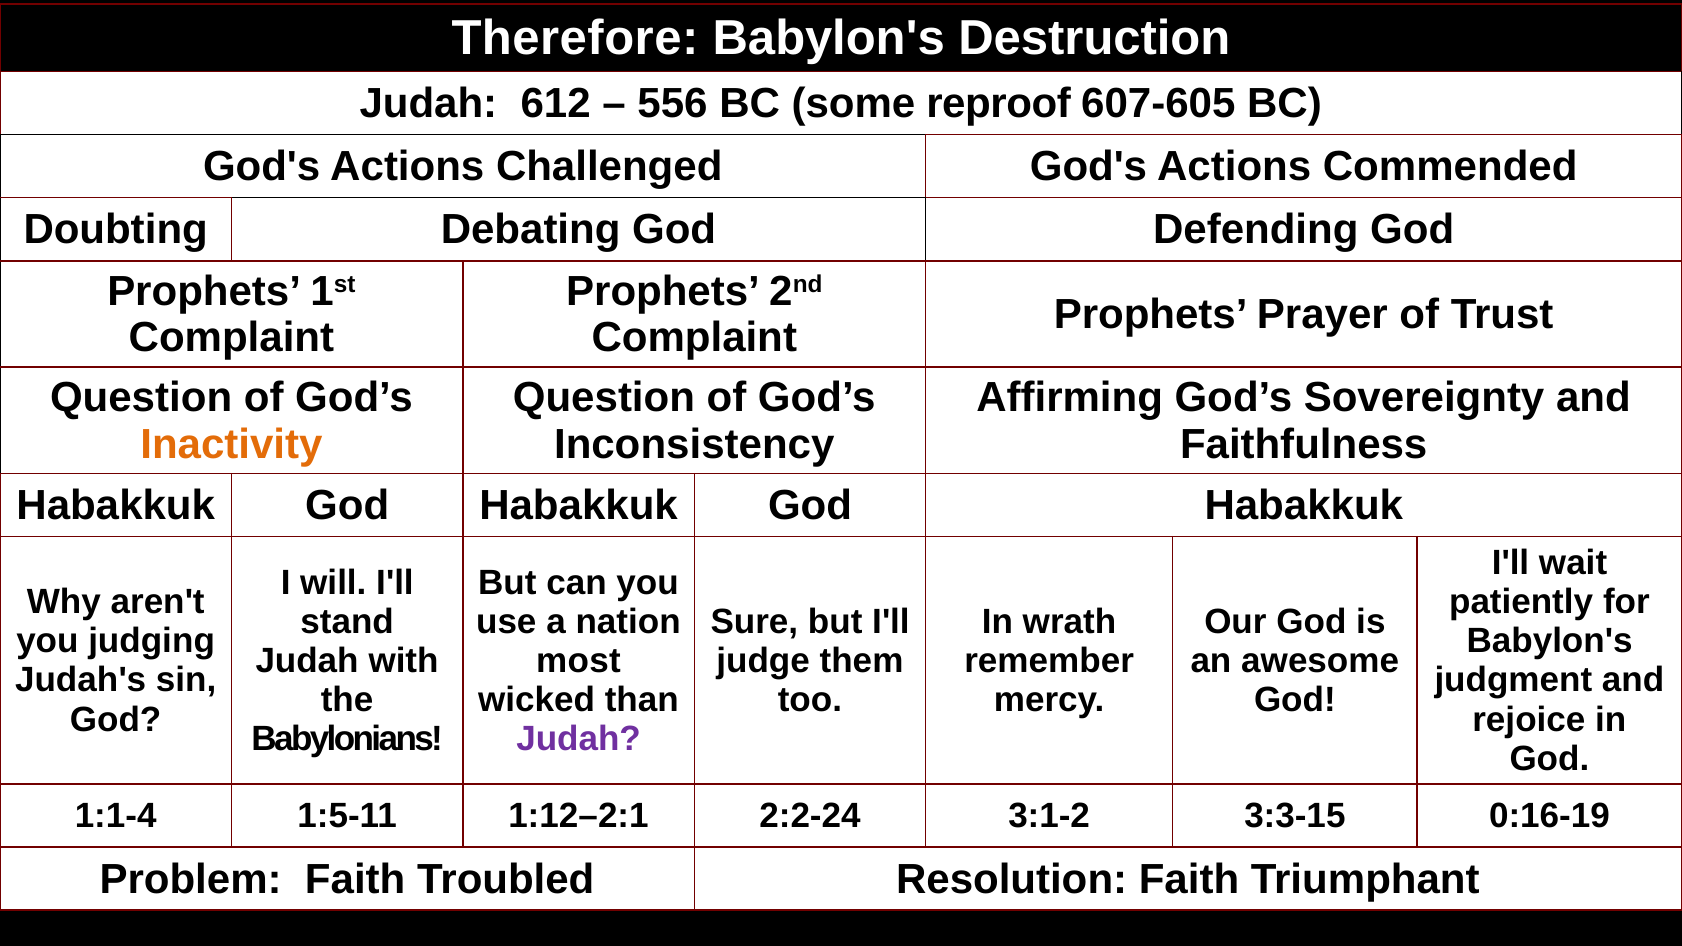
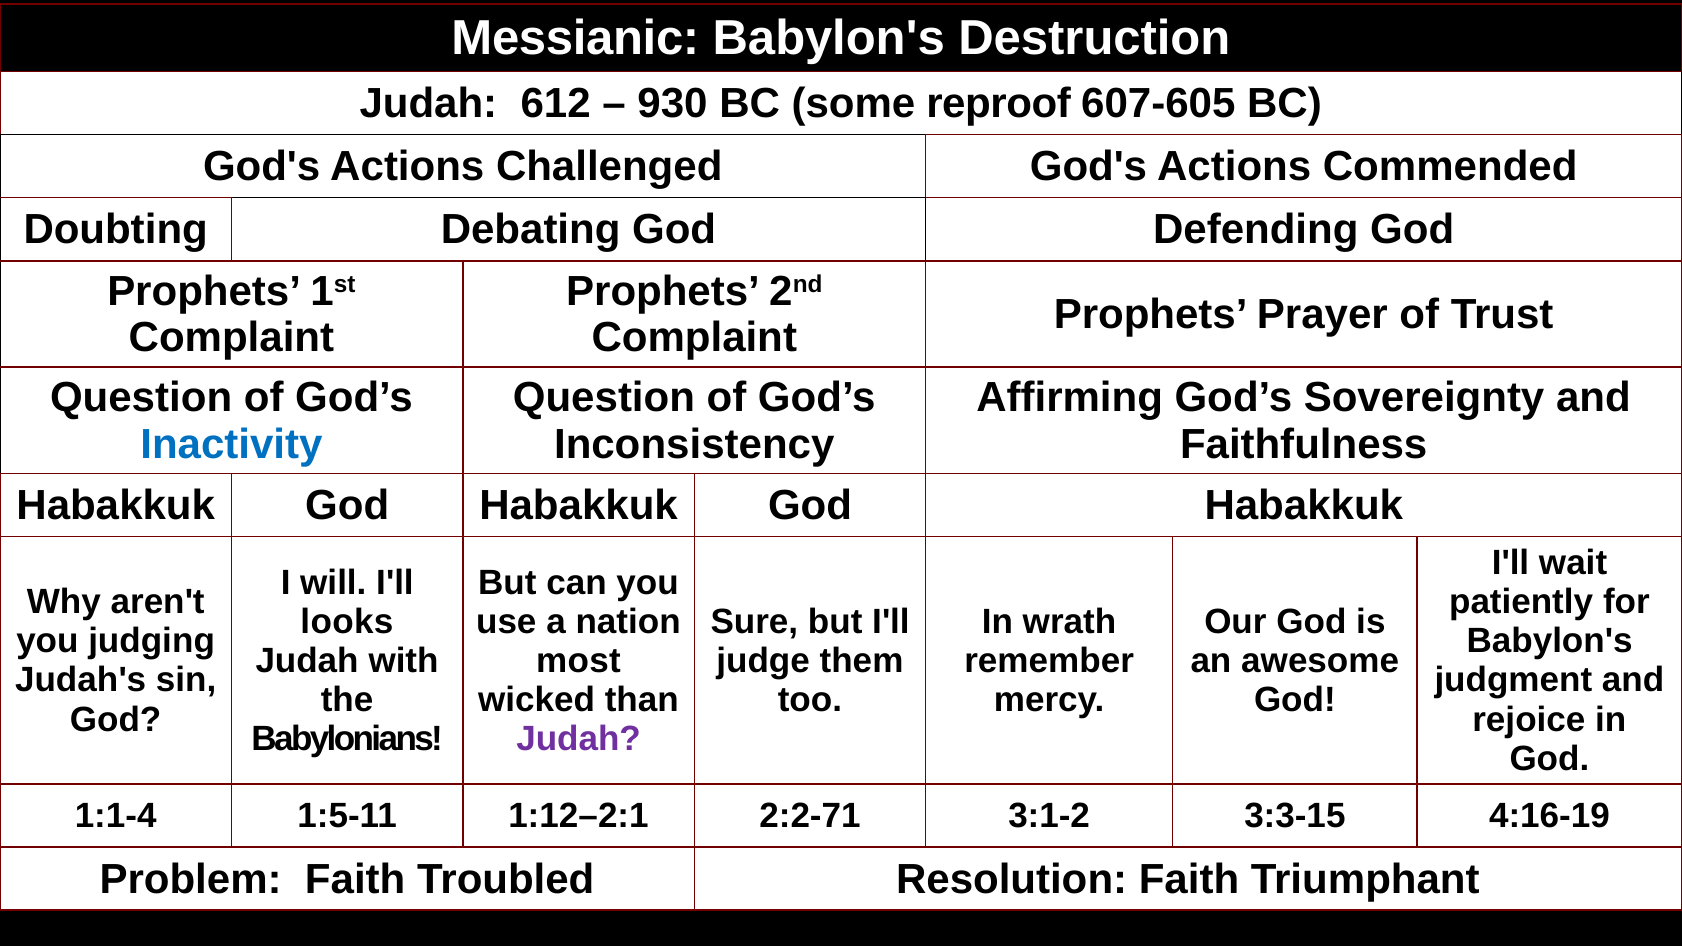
Therefore: Therefore -> Messianic
556: 556 -> 930
Inactivity colour: orange -> blue
stand: stand -> looks
2:2-24: 2:2-24 -> 2:2-71
0:16-19: 0:16-19 -> 4:16-19
